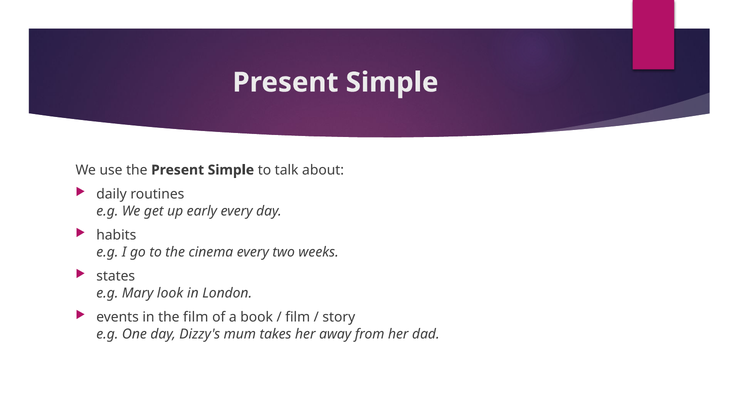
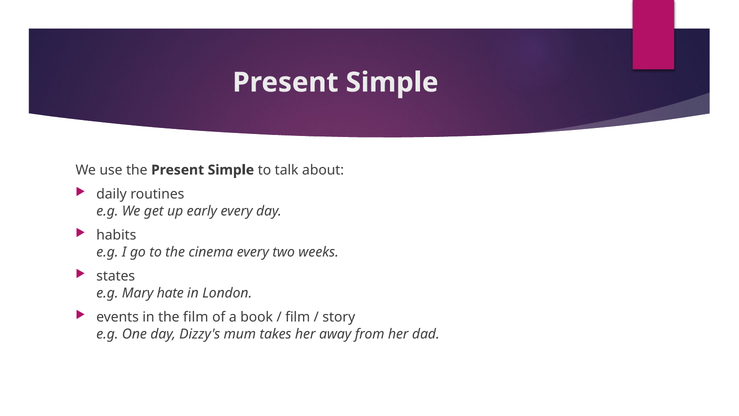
look: look -> hate
